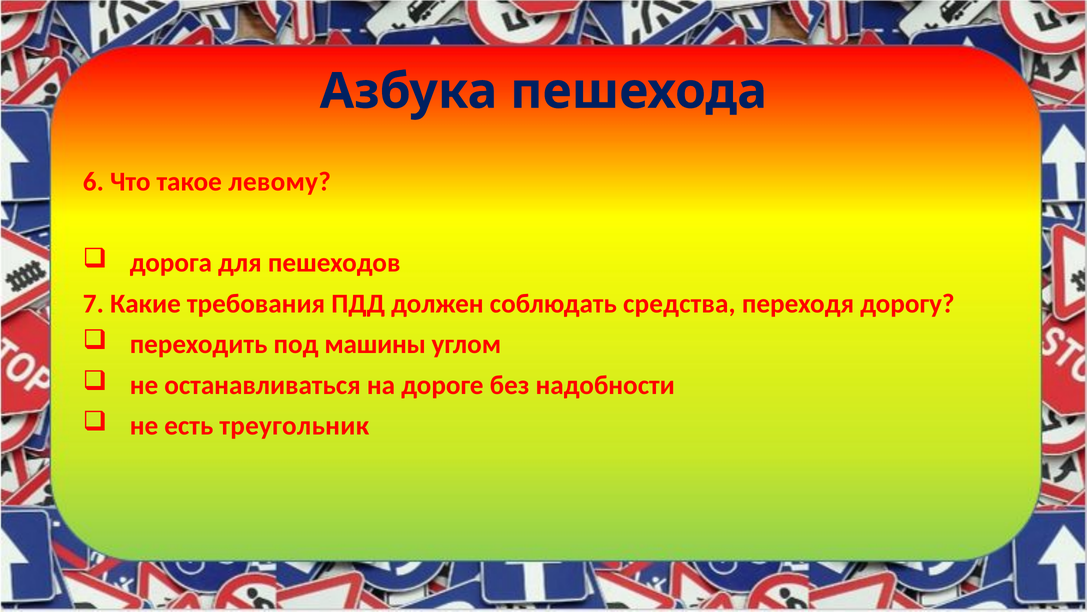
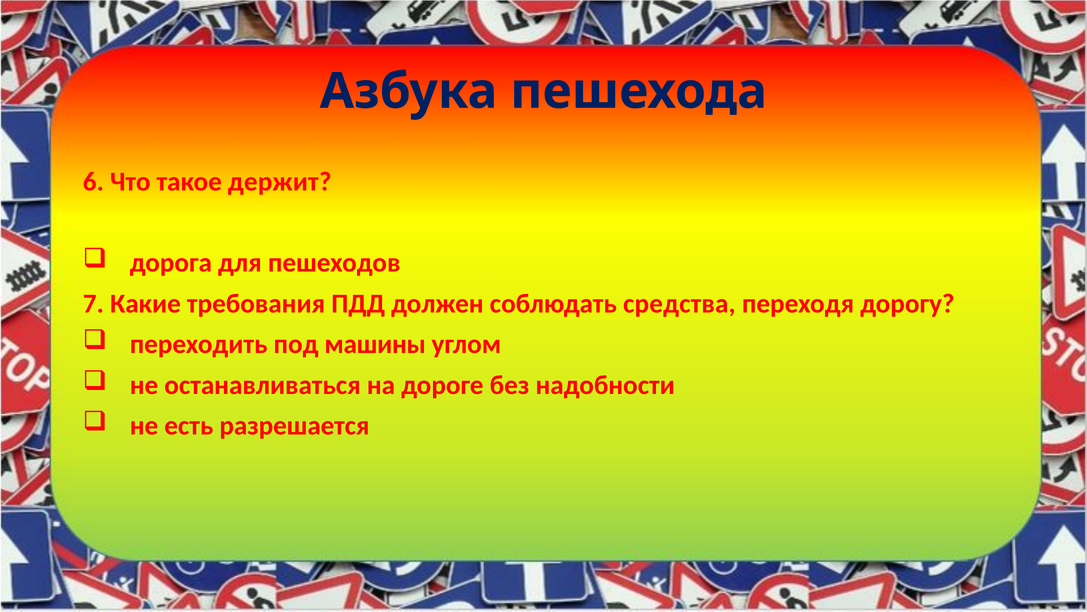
левому: левому -> держит
треугольник: треугольник -> разрешается
